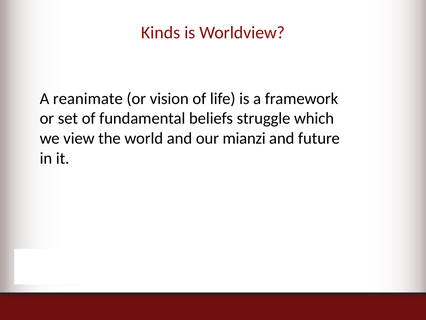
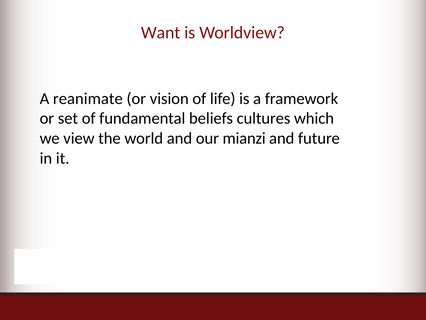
Kinds: Kinds -> Want
struggle: struggle -> cultures
